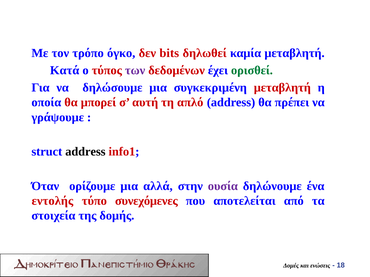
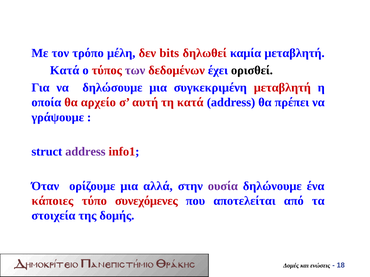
όγκο: όγκο -> μέλη
ορισθεί colour: green -> black
μπορεί: μπορεί -> αρχείο
τη απλό: απλό -> κατά
address at (85, 152) colour: black -> purple
εντολής: εντολής -> κάποιες
